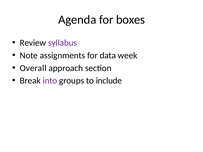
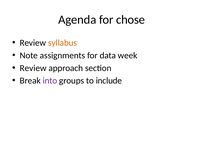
boxes: boxes -> chose
syllabus colour: purple -> orange
Overall at (33, 68): Overall -> Review
